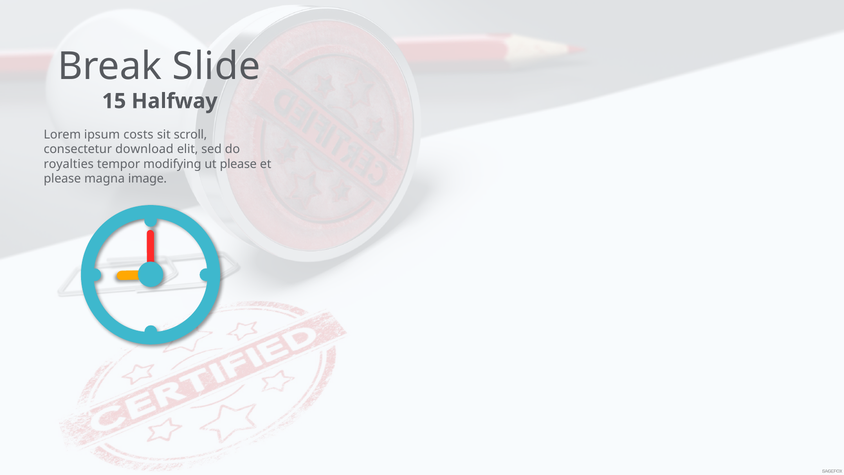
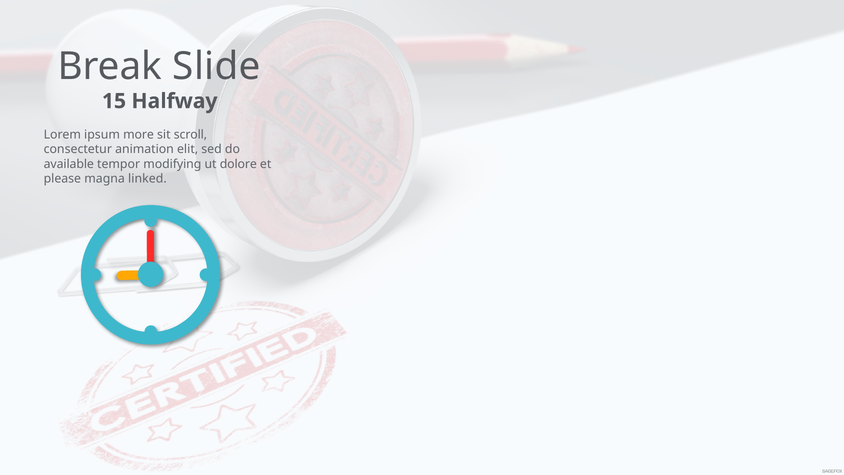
costs: costs -> more
download: download -> animation
royalties: royalties -> available
ut please: please -> dolore
image: image -> linked
